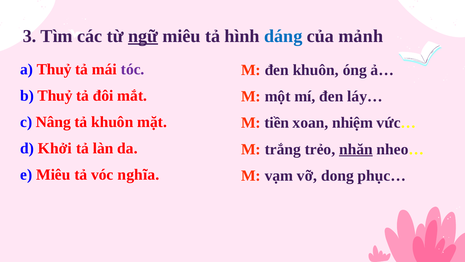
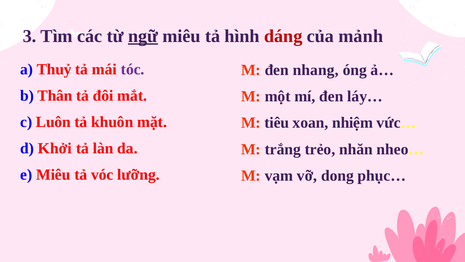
dáng colour: blue -> red
đen khuôn: khuôn -> nhang
b Thuỷ: Thuỷ -> Thân
Nâng: Nâng -> Luôn
tiền: tiền -> tiêu
nhăn underline: present -> none
nghĩa: nghĩa -> lưỡng
